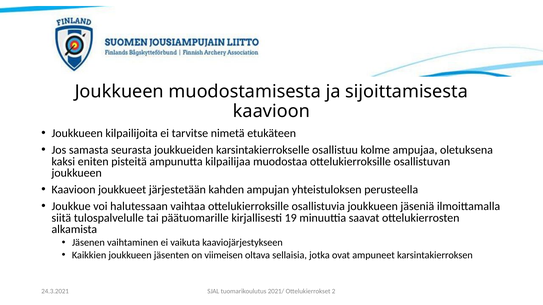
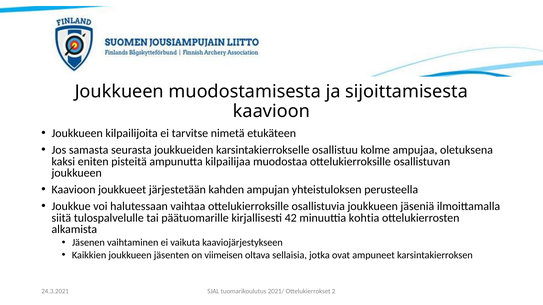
19: 19 -> 42
saavat: saavat -> kohtia
